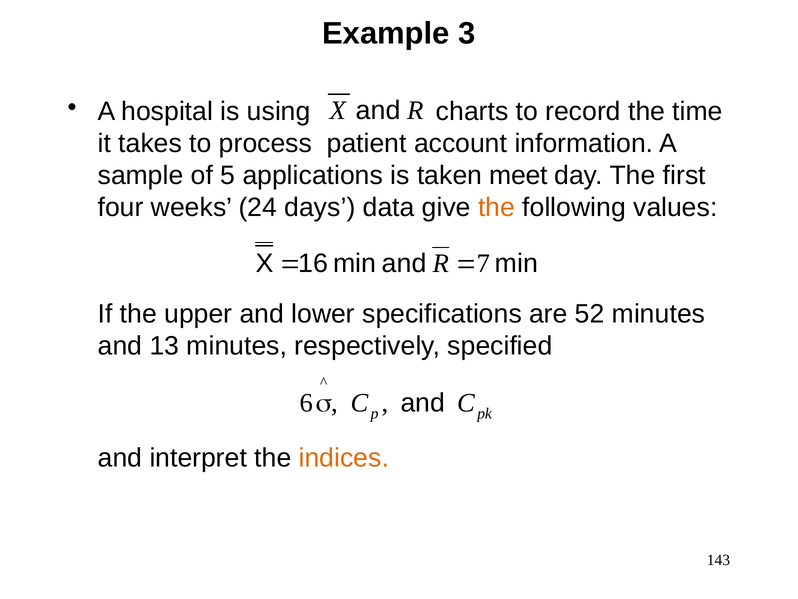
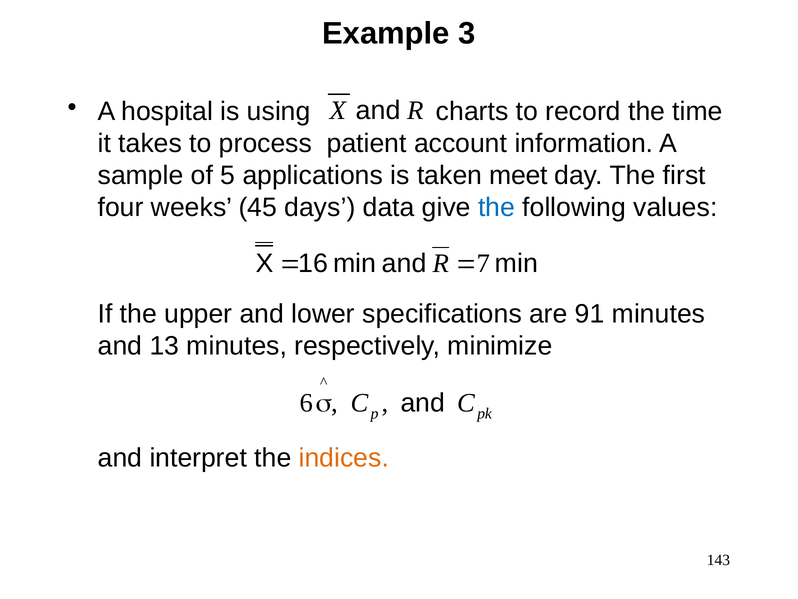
24: 24 -> 45
the at (497, 207) colour: orange -> blue
52: 52 -> 91
specified: specified -> minimize
